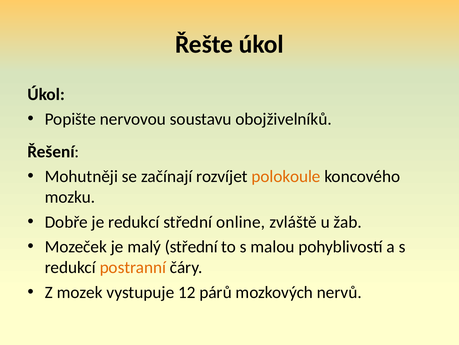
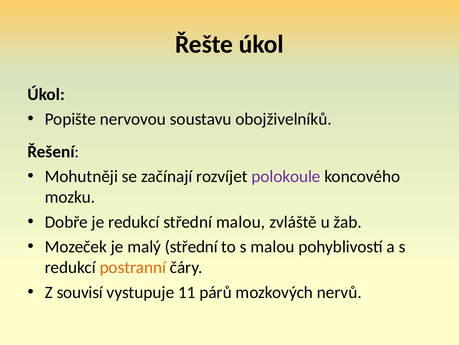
polokoule colour: orange -> purple
střední online: online -> malou
mozek: mozek -> souvisí
12: 12 -> 11
